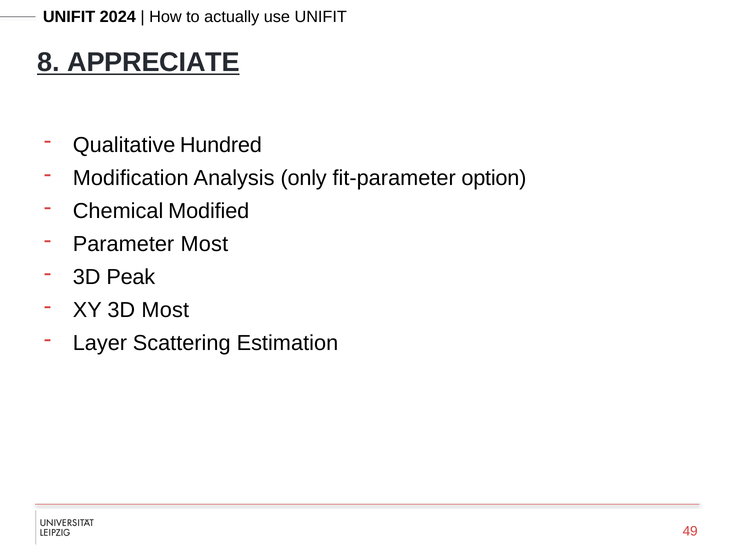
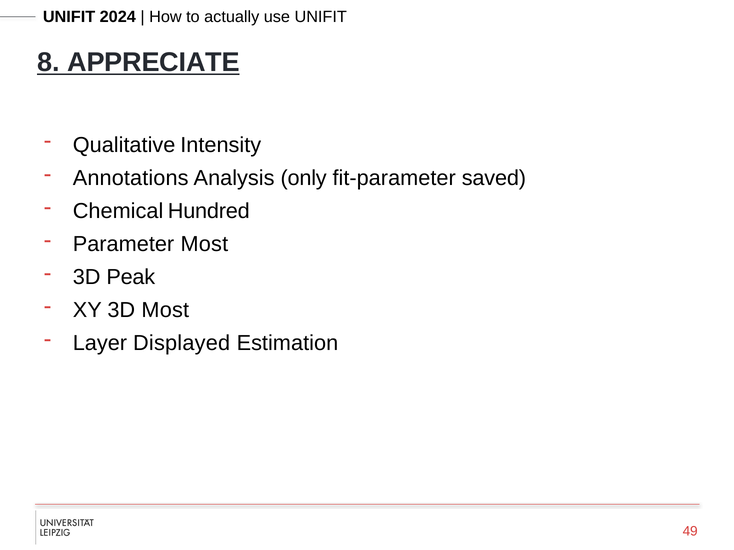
Hundred: Hundred -> Intensity
Modification: Modification -> Annotations
option: option -> saved
Modified: Modified -> Hundred
Scattering: Scattering -> Displayed
